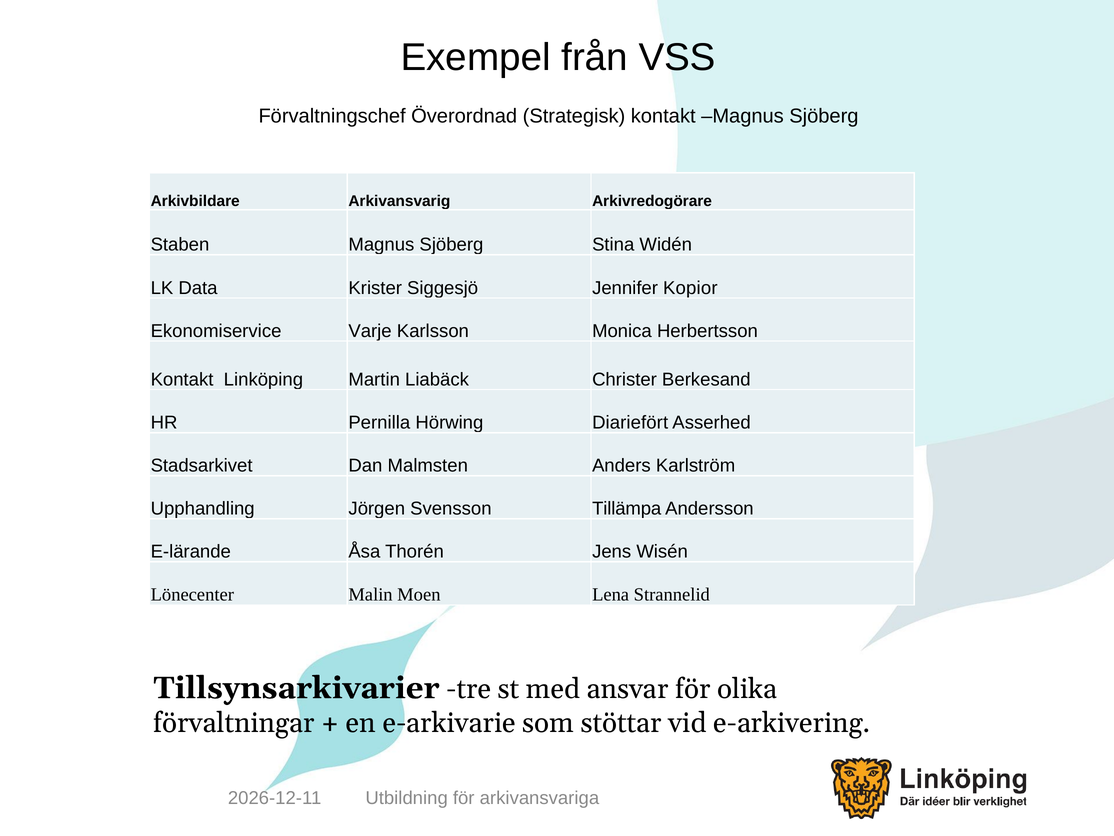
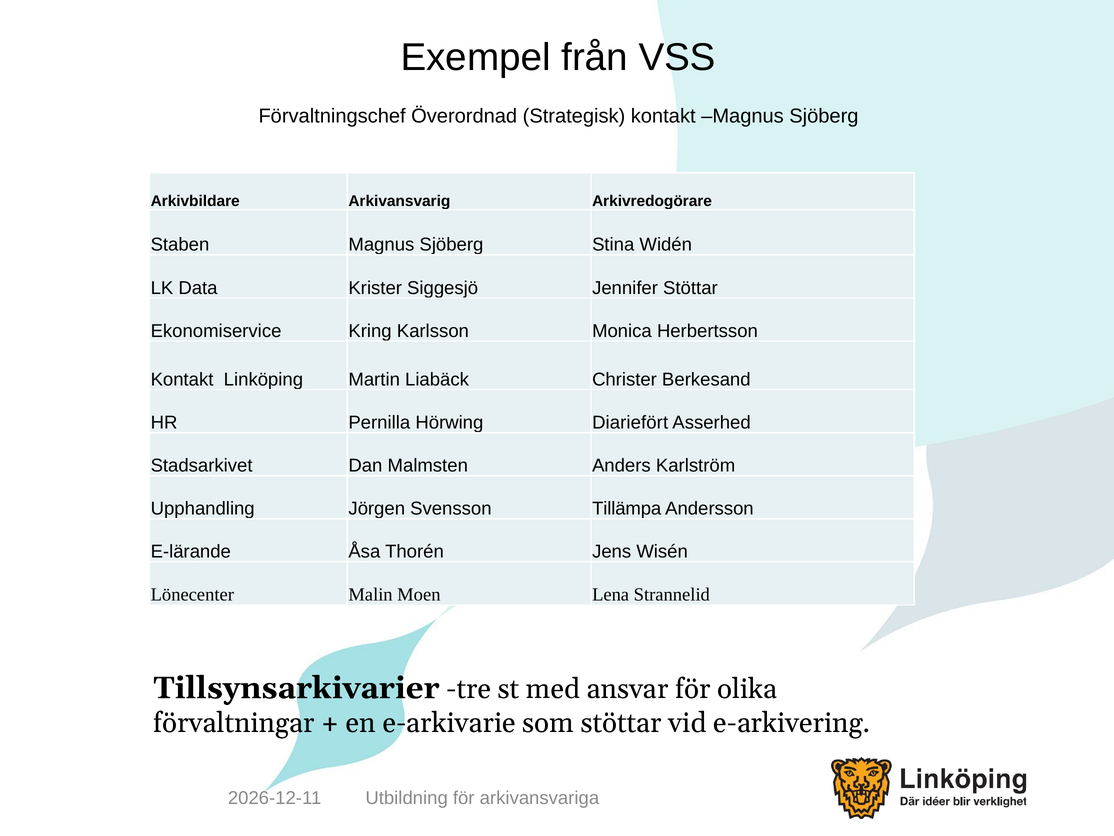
Jennifer Kopior: Kopior -> Stöttar
Varje: Varje -> Kring
